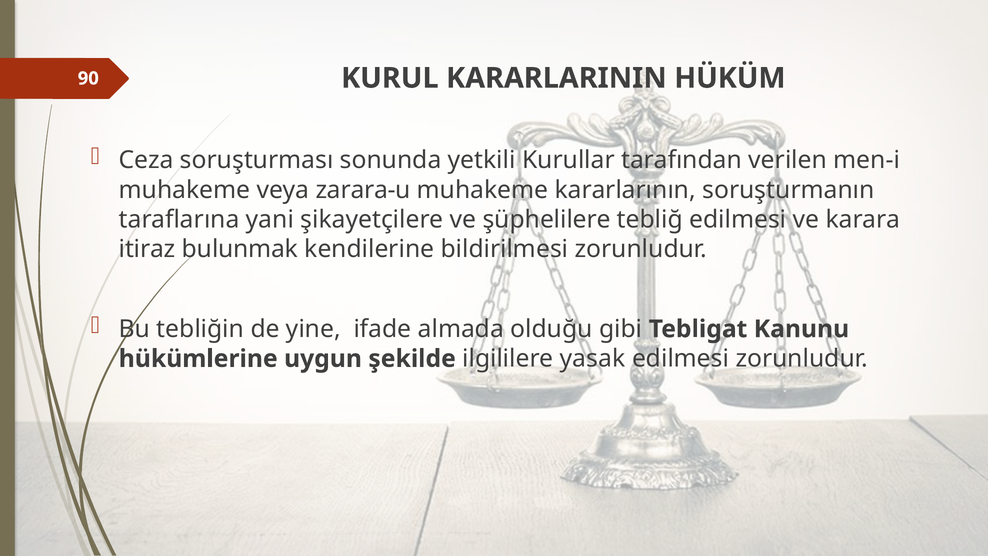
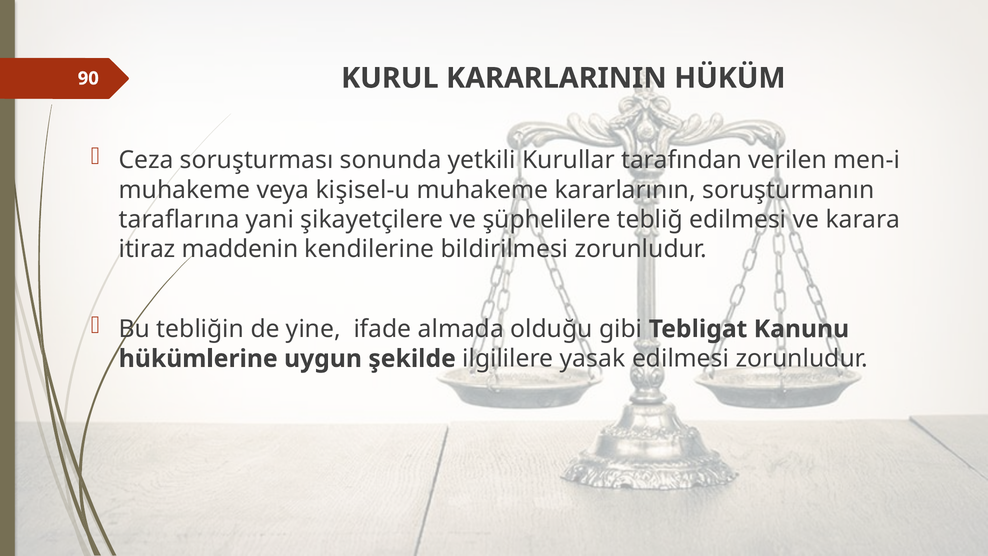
zarara-u: zarara-u -> kişisel-u
bulunmak: bulunmak -> maddenin
